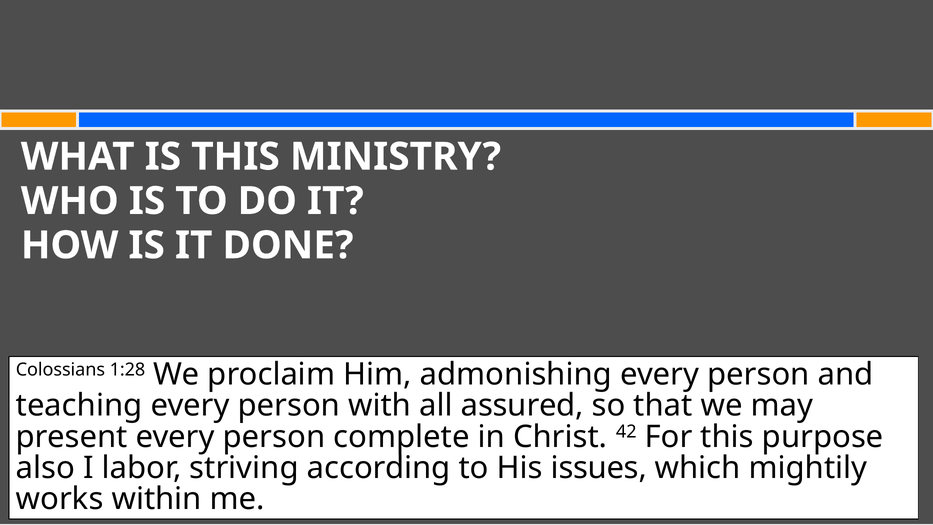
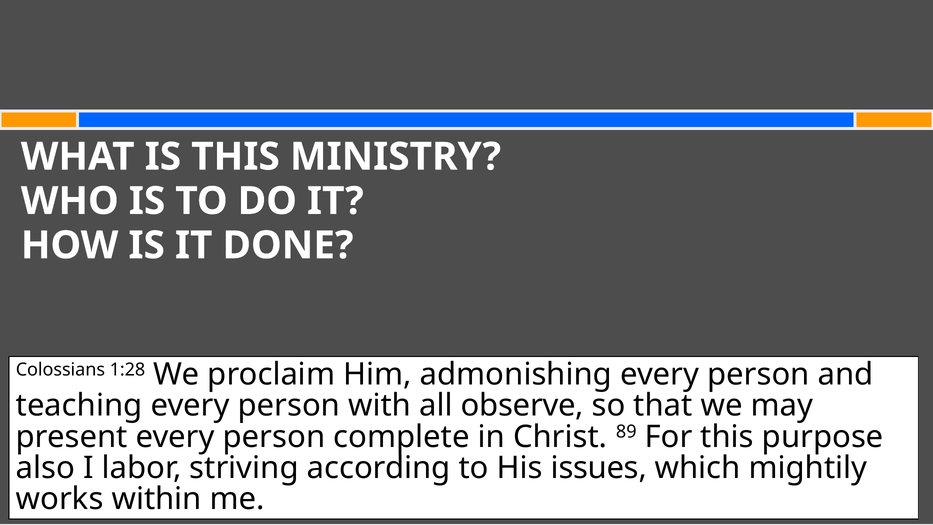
assured: assured -> observe
42: 42 -> 89
